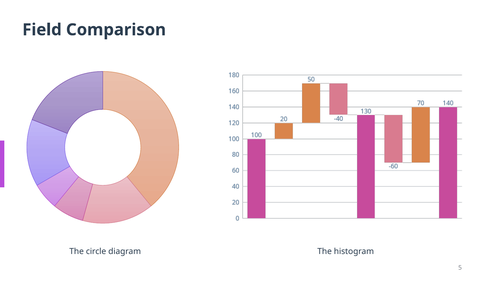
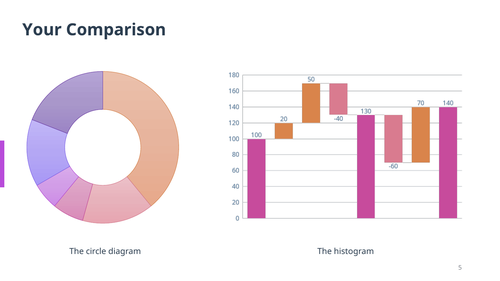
Field: Field -> Your
